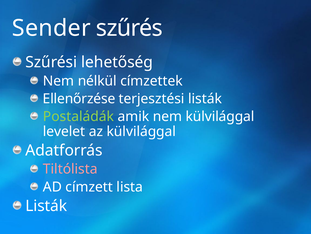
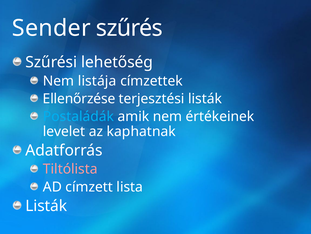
nélkül: nélkül -> listája
Postaládák colour: light green -> light blue
nem külvilággal: külvilággal -> értékeinek
az külvilággal: külvilággal -> kaphatnak
